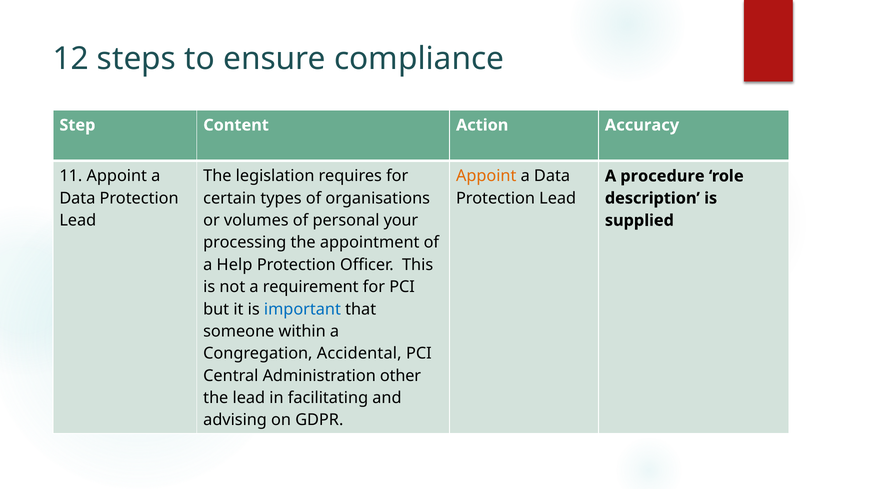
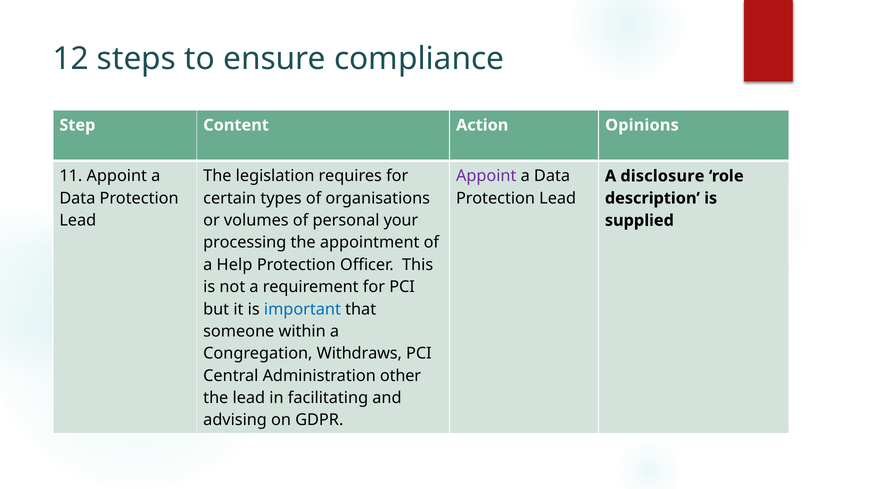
Accuracy: Accuracy -> Opinions
Appoint at (486, 176) colour: orange -> purple
procedure: procedure -> disclosure
Accidental: Accidental -> Withdraws
